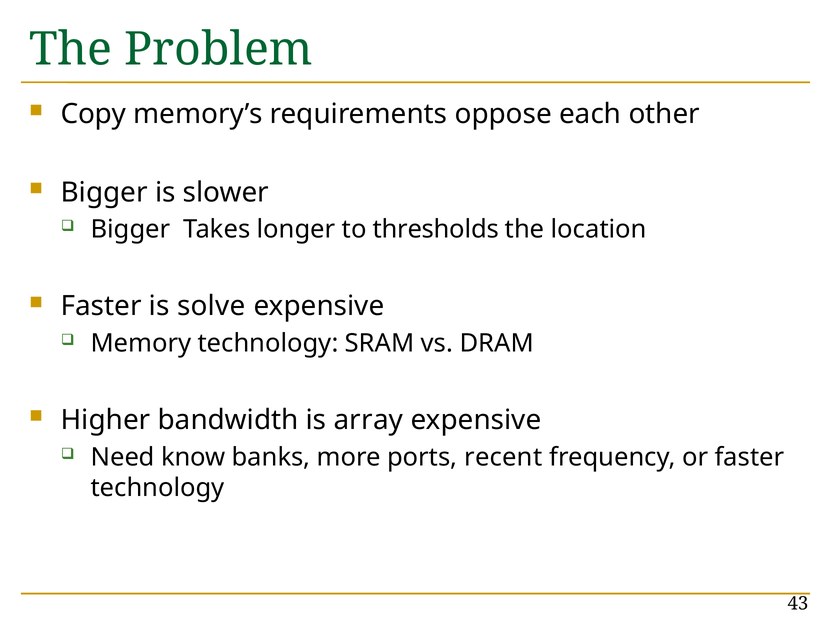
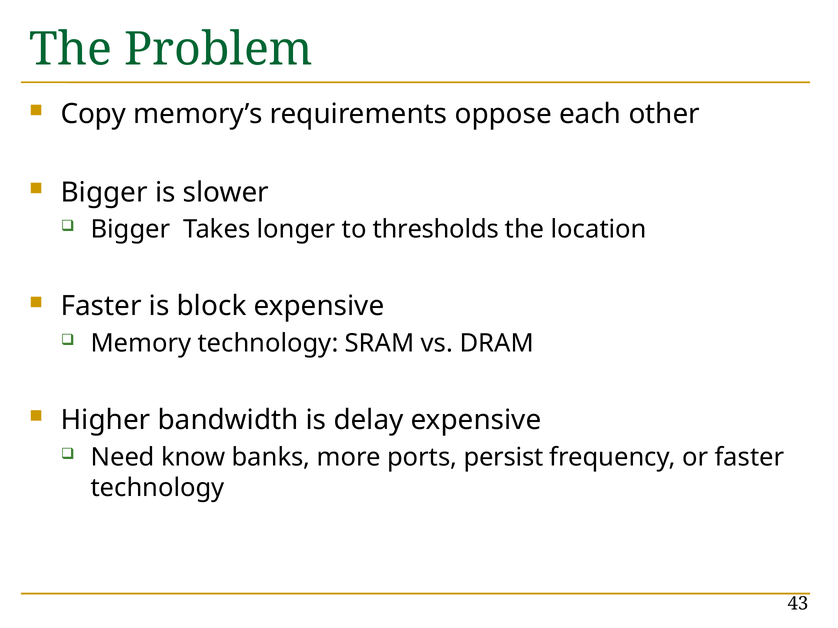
solve: solve -> block
array: array -> delay
recent: recent -> persist
